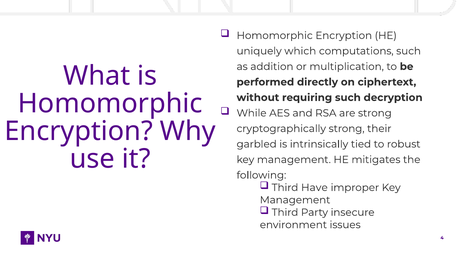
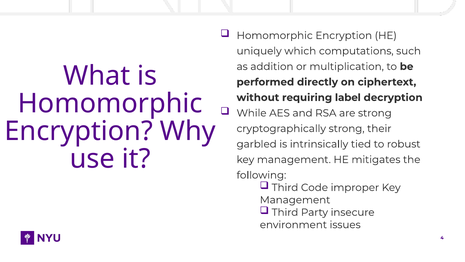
requiring such: such -> label
Have: Have -> Code
